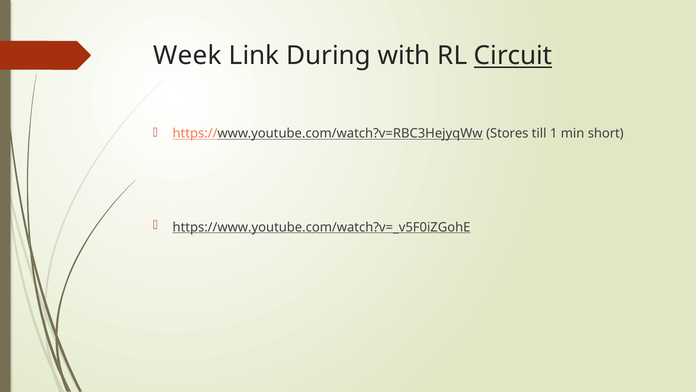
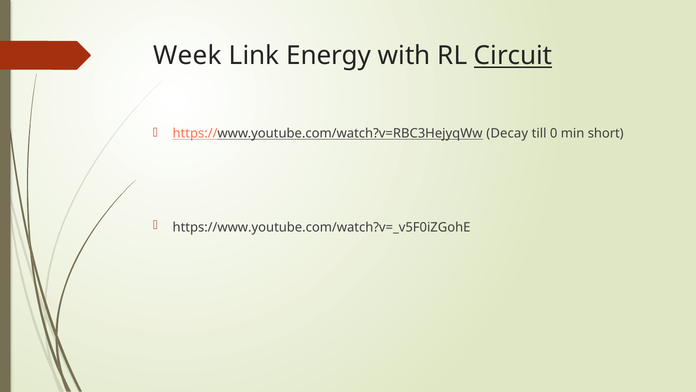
During: During -> Energy
Stores: Stores -> Decay
1: 1 -> 0
https://www.youtube.com/watch?v=_v5F0iZGohE underline: present -> none
